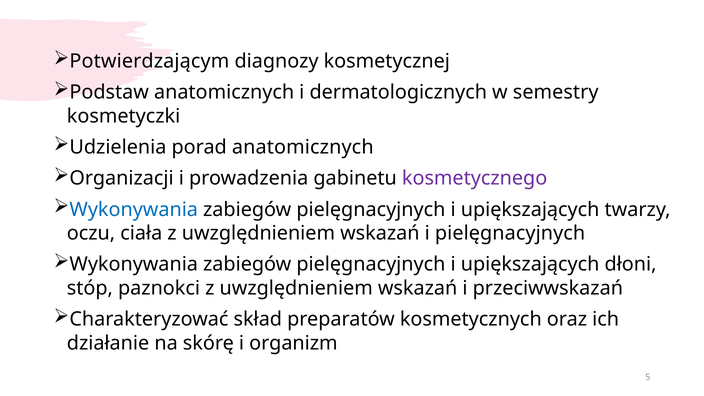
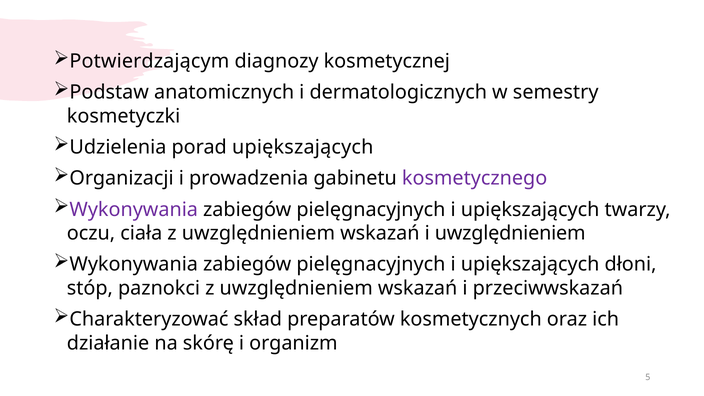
porad anatomicznych: anatomicznych -> upiększających
Wykonywania at (134, 210) colour: blue -> purple
i pielęgnacyjnych: pielęgnacyjnych -> uwzględnieniem
